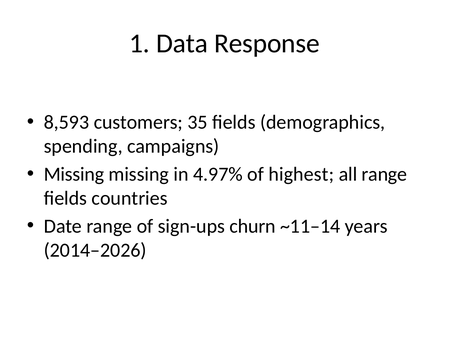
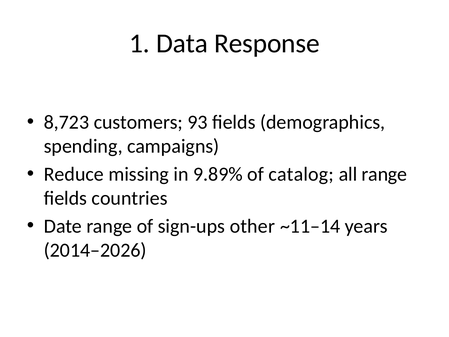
8,593: 8,593 -> 8,723
35: 35 -> 93
Missing at (74, 174): Missing -> Reduce
4.97%: 4.97% -> 9.89%
highest: highest -> catalog
churn: churn -> other
